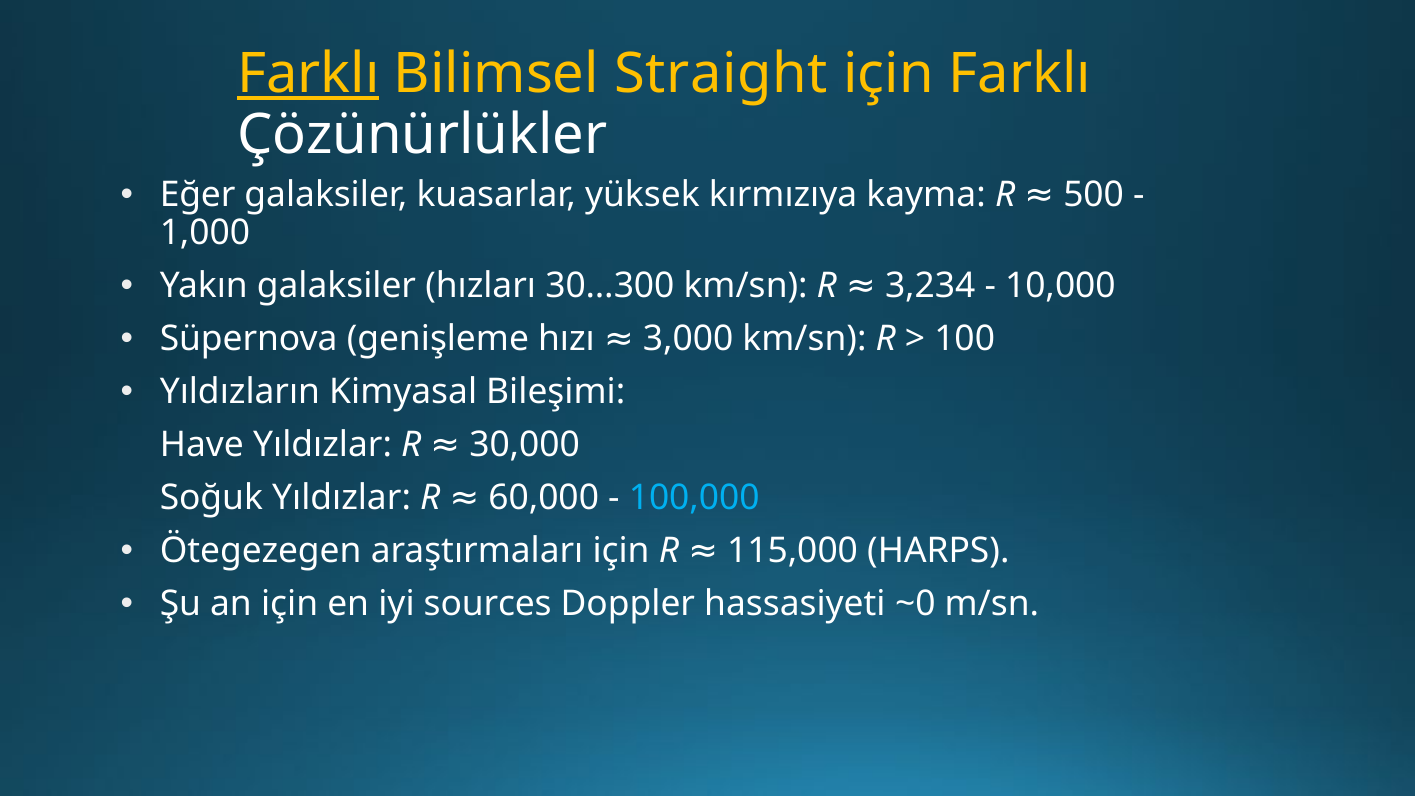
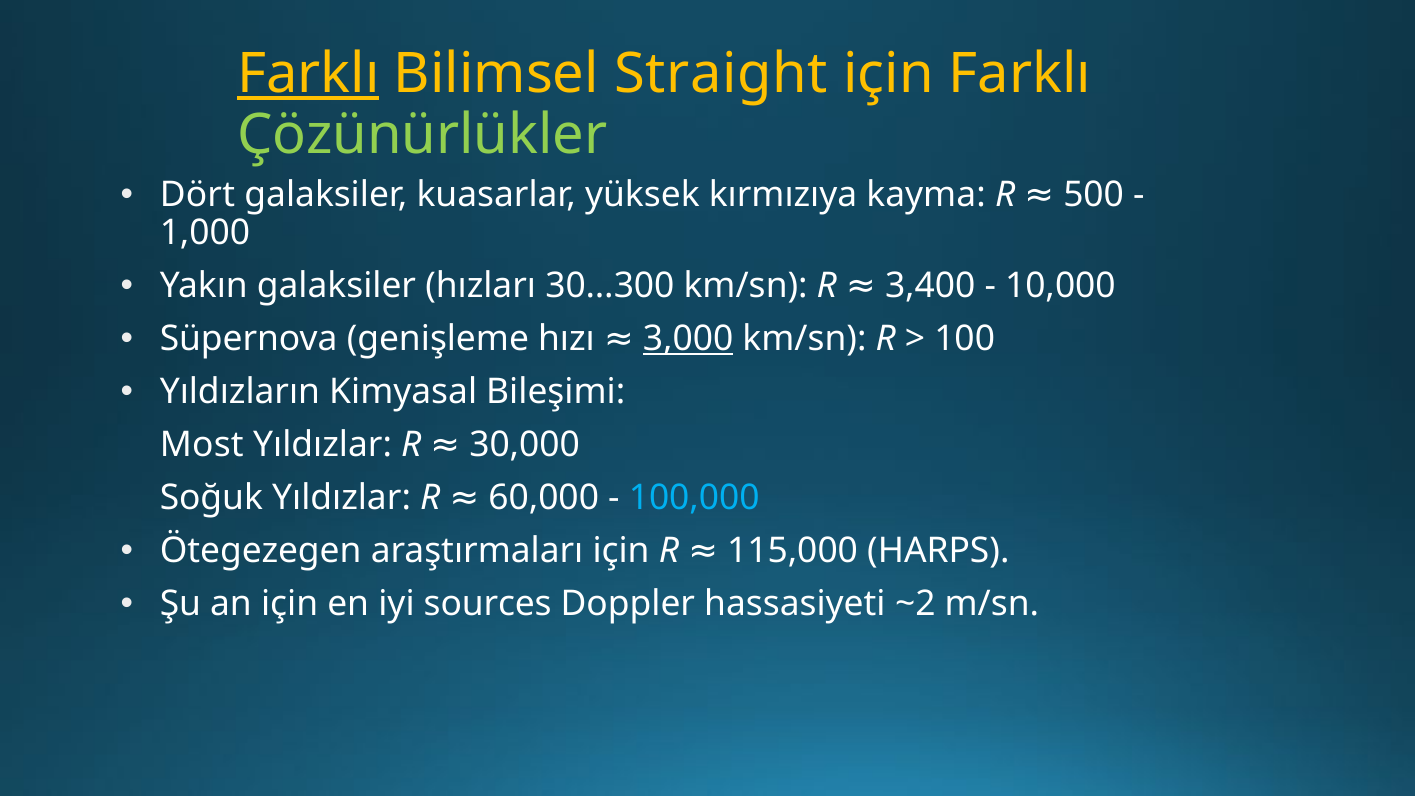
Çözünürlükler colour: white -> light green
Eğer: Eğer -> Dört
3,234: 3,234 -> 3,400
3,000 underline: none -> present
Have: Have -> Most
~0: ~0 -> ~2
